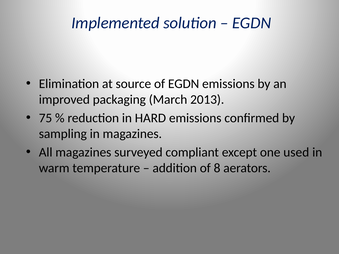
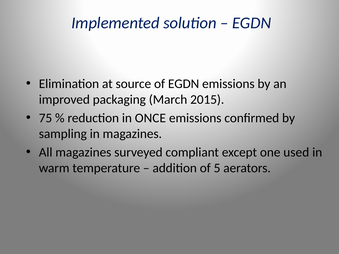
2013: 2013 -> 2015
HARD: HARD -> ONCE
8: 8 -> 5
